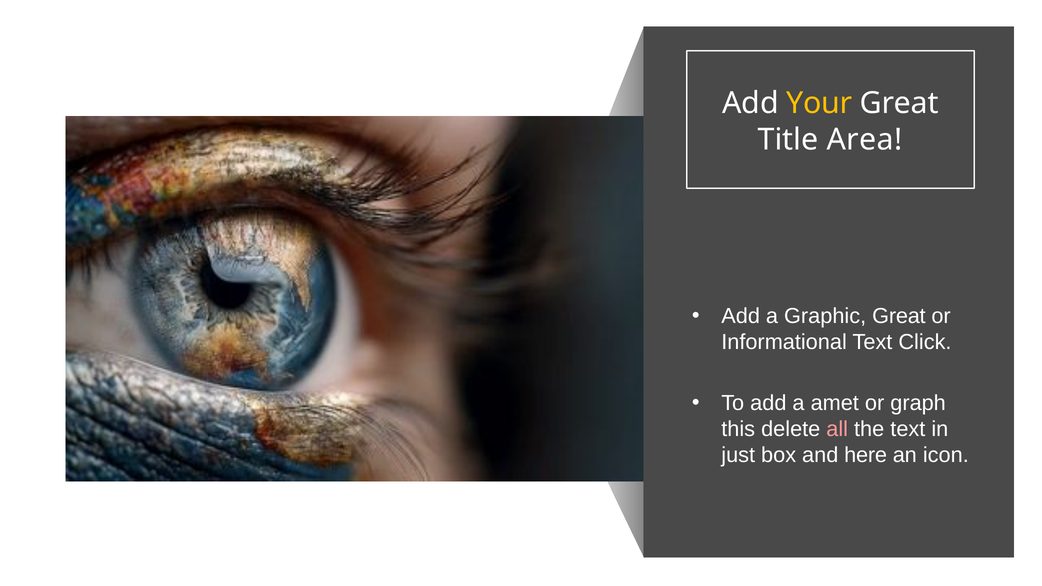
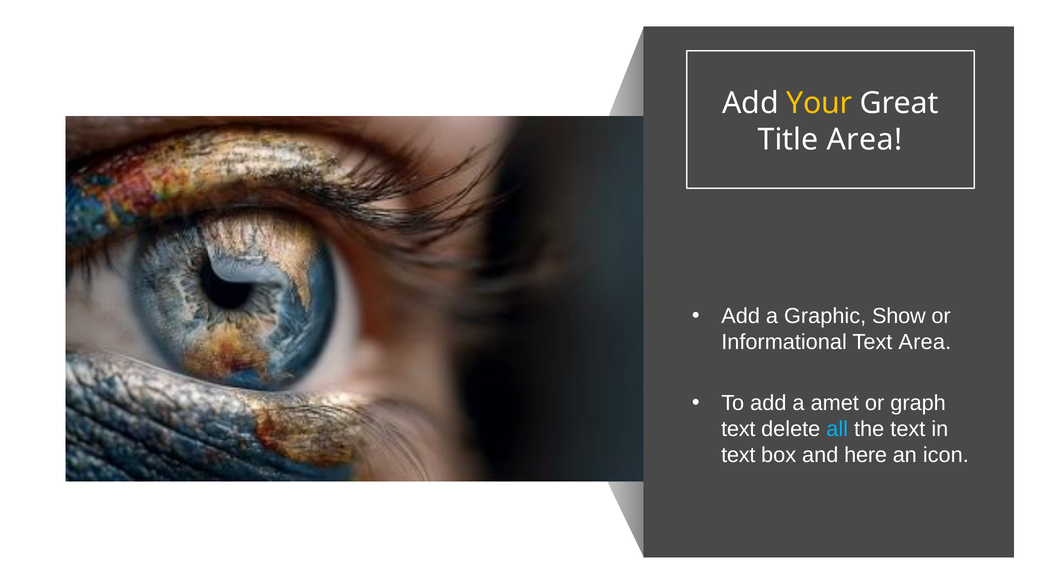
Graphic Great: Great -> Show
Text Click: Click -> Area
this at (738, 429): this -> text
all colour: pink -> light blue
just at (738, 455): just -> text
